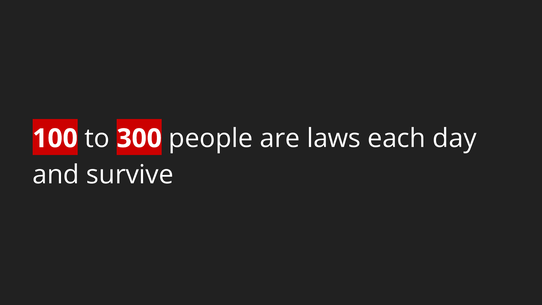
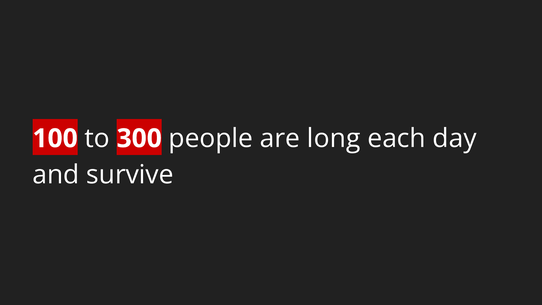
laws: laws -> long
